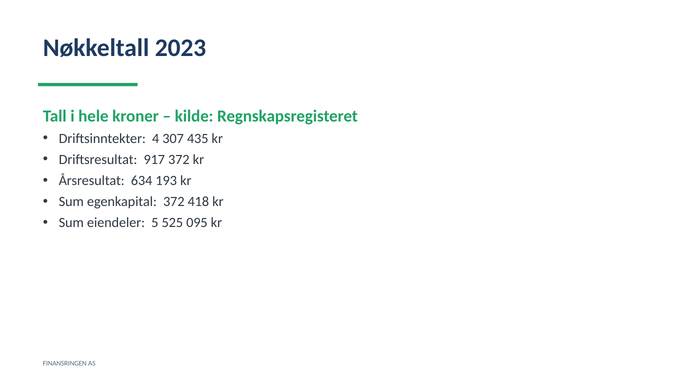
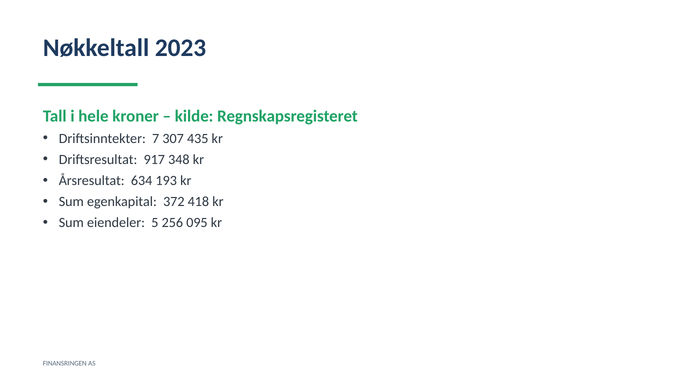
4: 4 -> 7
917 372: 372 -> 348
525: 525 -> 256
